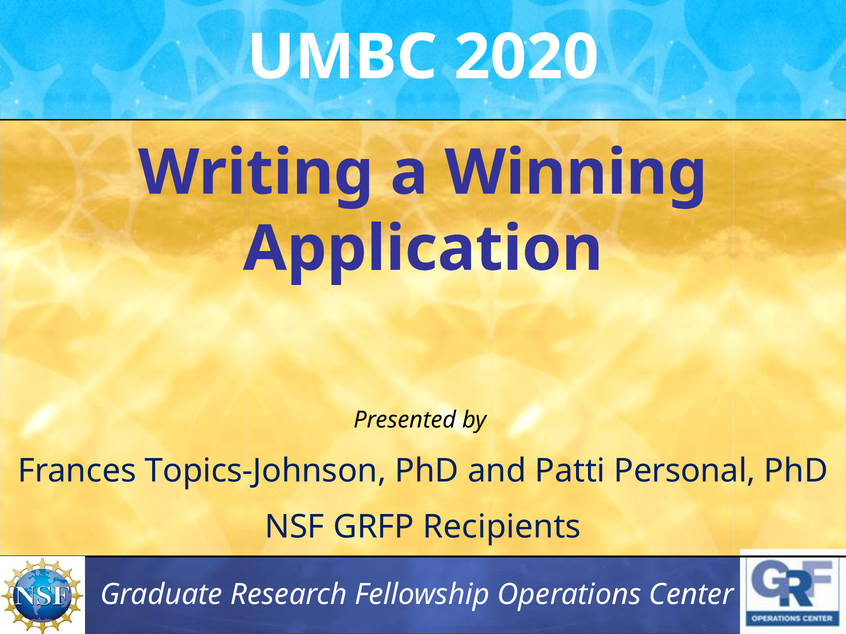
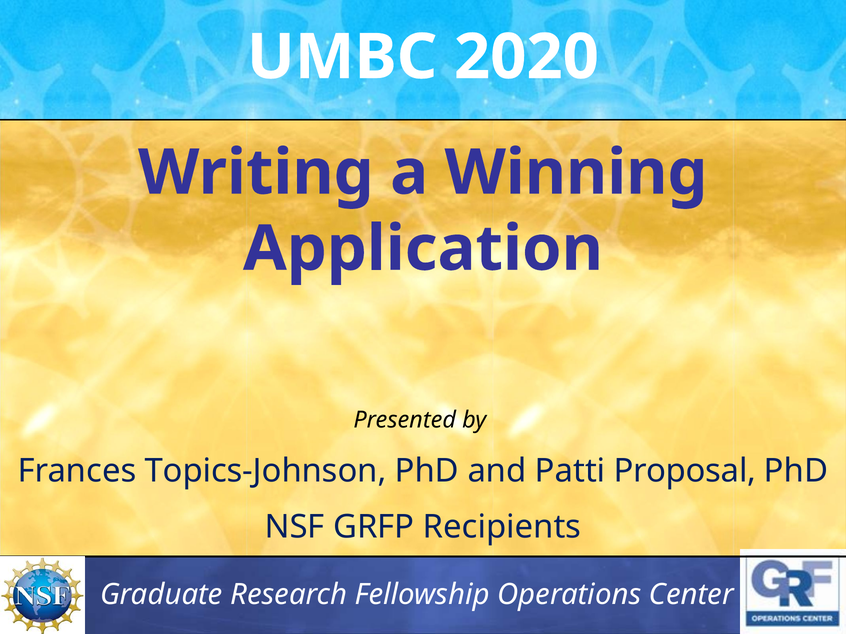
Personal: Personal -> Proposal
